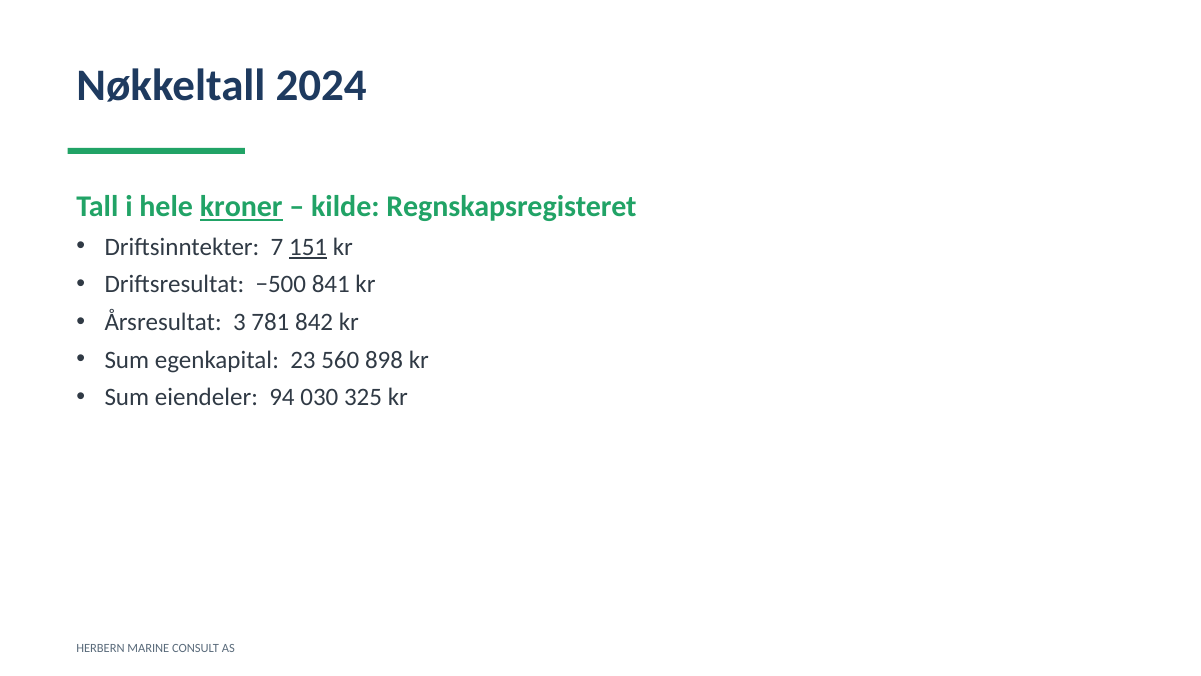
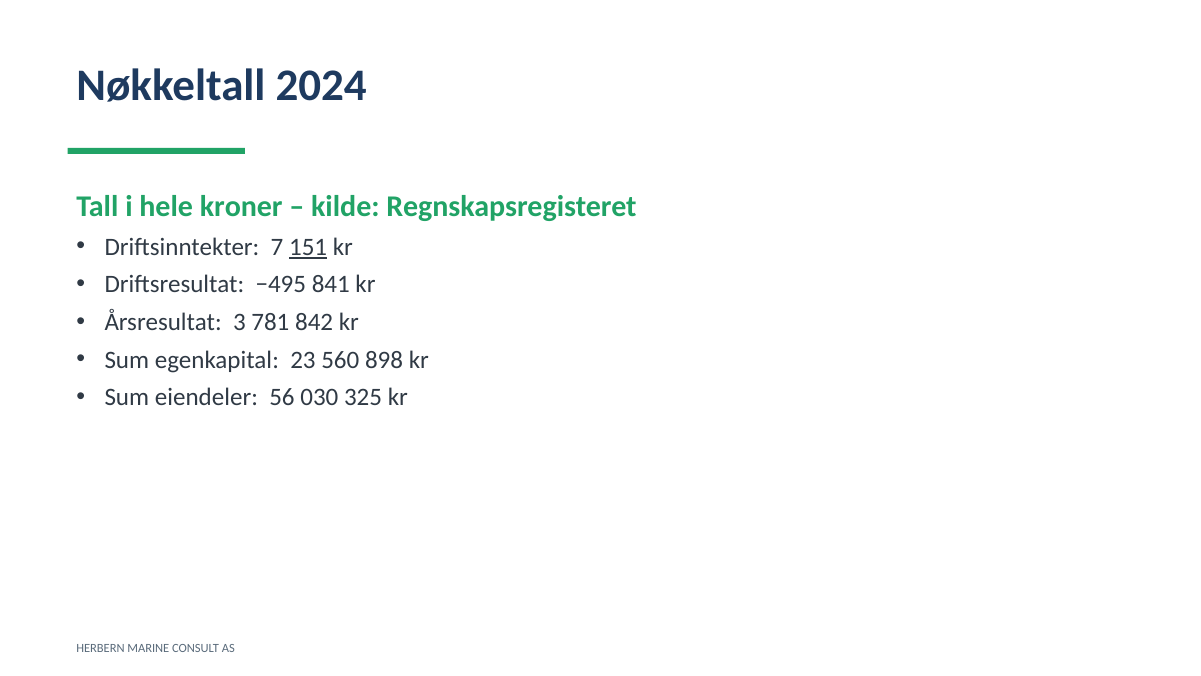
kroner underline: present -> none
−500: −500 -> −495
94: 94 -> 56
